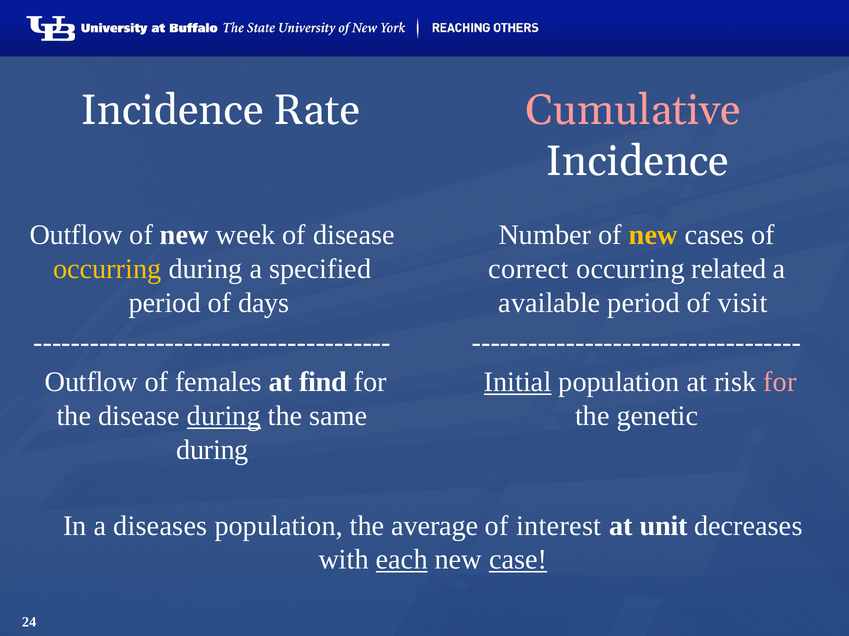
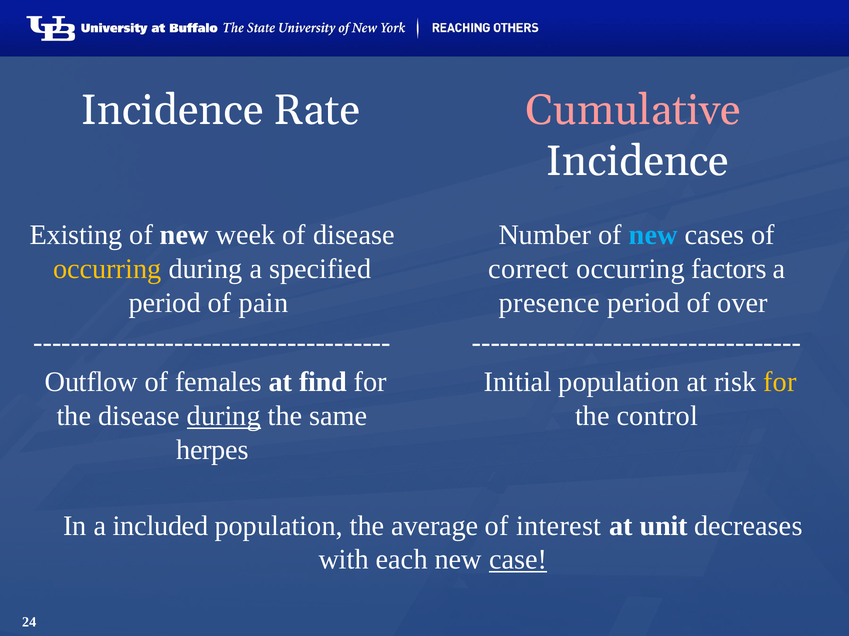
Outflow at (76, 235): Outflow -> Existing
new at (653, 235) colour: yellow -> light blue
related: related -> factors
days: days -> pain
available: available -> presence
visit: visit -> over
Initial underline: present -> none
for at (780, 383) colour: pink -> yellow
genetic: genetic -> control
during at (212, 450): during -> herpes
diseases: diseases -> included
each underline: present -> none
